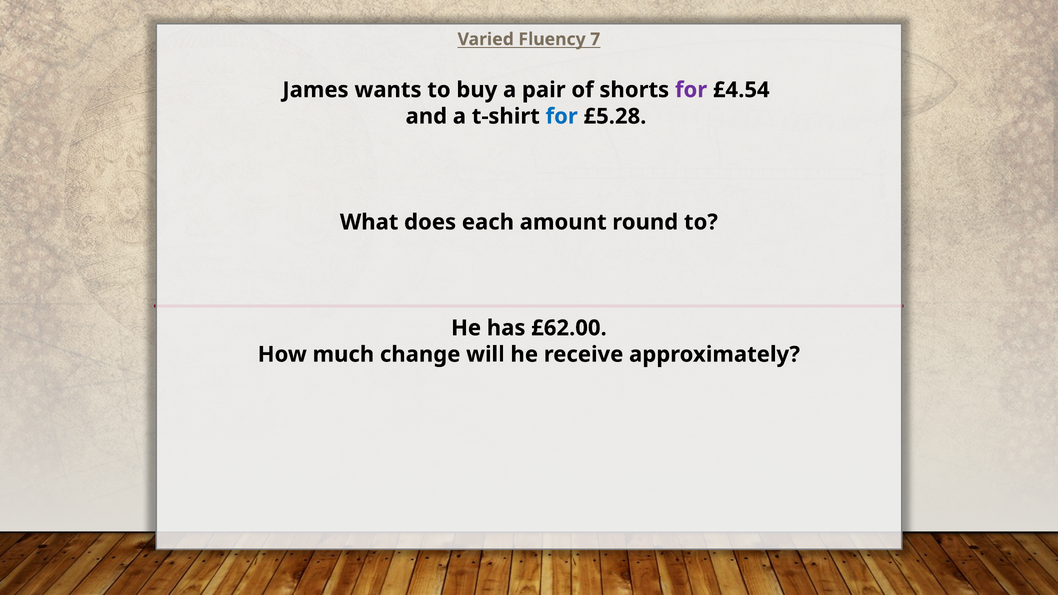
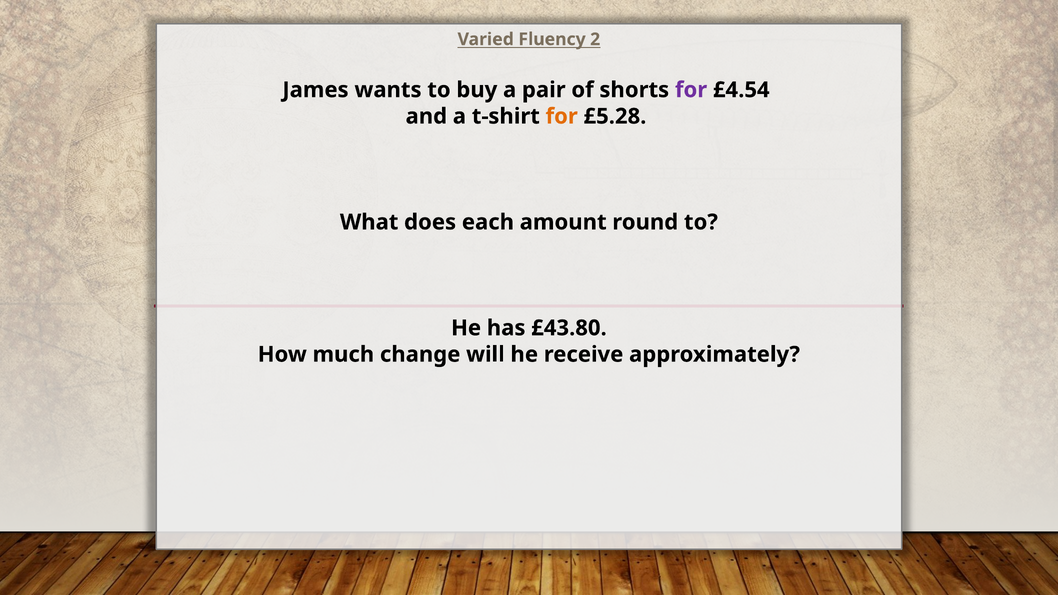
7: 7 -> 2
for at (562, 116) colour: blue -> orange
£62.00: £62.00 -> £43.80
